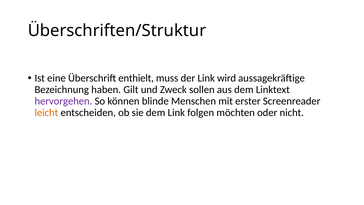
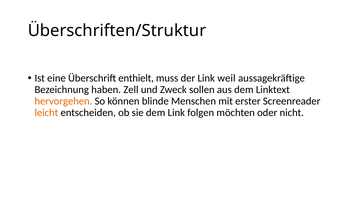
wird: wird -> weil
Gilt: Gilt -> Zell
hervorgehen colour: purple -> orange
